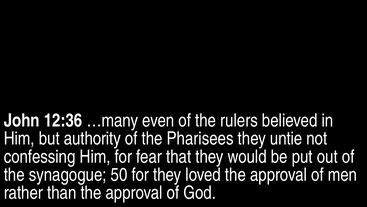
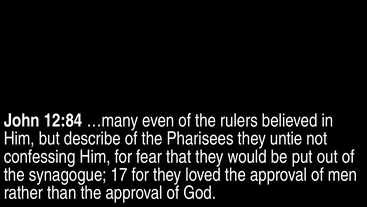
12:36: 12:36 -> 12:84
authority: authority -> describe
50: 50 -> 17
